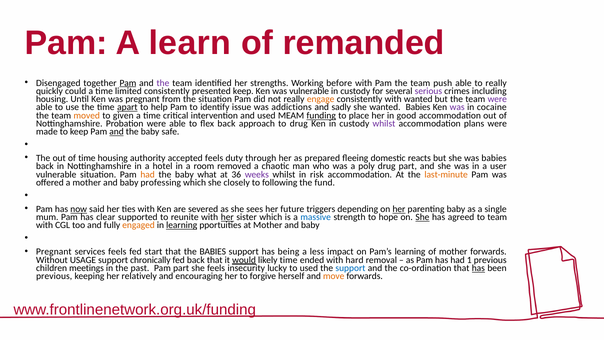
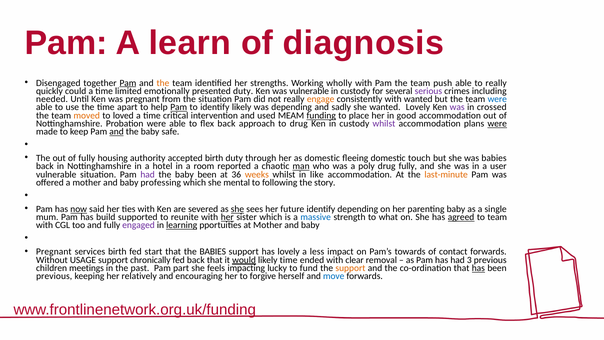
remanded: remanded -> diagnosis
the at (163, 83) colour: purple -> orange
before: before -> wholly
limited consistently: consistently -> emotionally
presented keep: keep -> duty
housing at (52, 99): housing -> needed
were at (497, 99) colour: purple -> blue
apart underline: present -> none
Pam at (179, 107) underline: none -> present
identify issue: issue -> likely
was addictions: addictions -> depending
wanted Babies: Babies -> Lovely
cocaine: cocaine -> crossed
given: given -> loved
were at (497, 124) underline: none -> present
of time: time -> fully
accepted feels: feels -> birth
as prepared: prepared -> domestic
reacts: reacts -> touch
removed: removed -> reported
man underline: none -> present
drug part: part -> fully
had at (148, 174) colour: orange -> purple
baby what: what -> been
weeks colour: purple -> orange
risk: risk -> like
closely: closely -> mental
fund: fund -> story
she at (237, 209) underline: none -> present
future triggers: triggers -> identify
her at (399, 209) underline: present -> none
clear: clear -> build
hope: hope -> what
She at (422, 217) underline: present -> none
agreed underline: none -> present
engaged colour: orange -> purple
services feels: feels -> birth
has being: being -> lovely
Pam’s learning: learning -> towards
of mother: mother -> contact
hard: hard -> clear
1: 1 -> 3
insecurity: insecurity -> impacting
to used: used -> fund
support at (350, 268) colour: blue -> orange
move colour: orange -> blue
